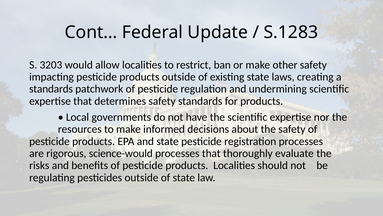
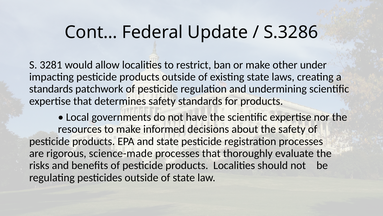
S.1283: S.1283 -> S.3286
3203: 3203 -> 3281
other safety: safety -> under
science-would: science-would -> science-made
